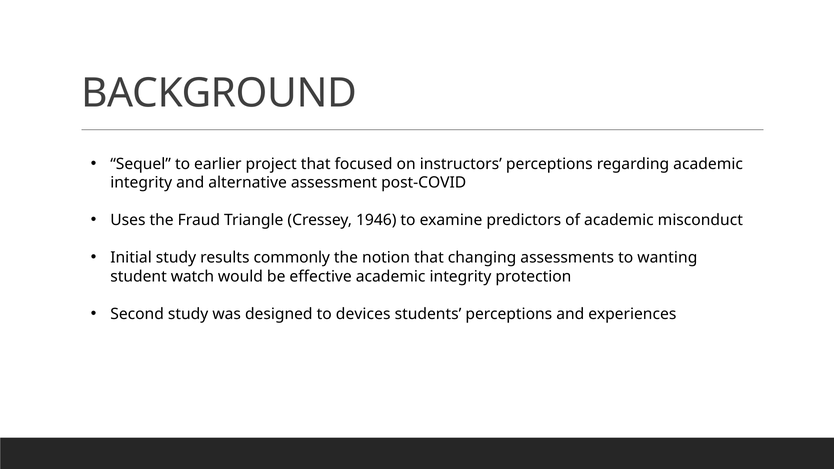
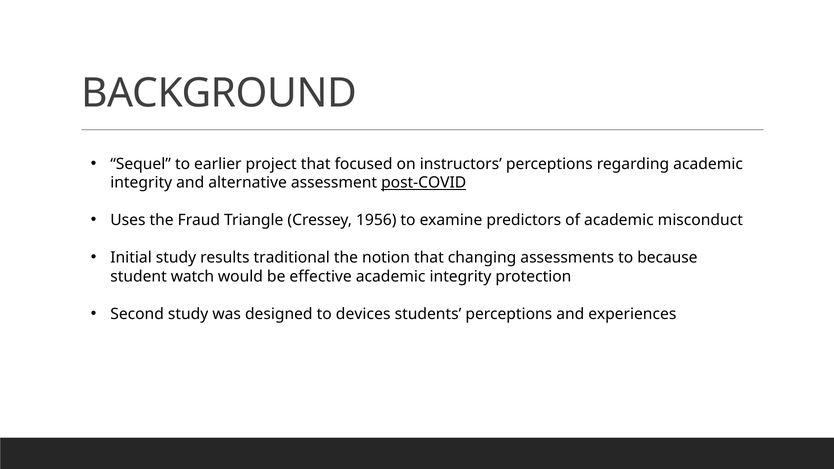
post-COVID underline: none -> present
1946: 1946 -> 1956
commonly: commonly -> traditional
wanting: wanting -> because
